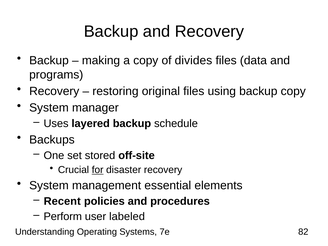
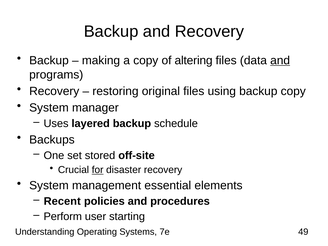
divides: divides -> altering
and at (280, 60) underline: none -> present
labeled: labeled -> starting
82: 82 -> 49
